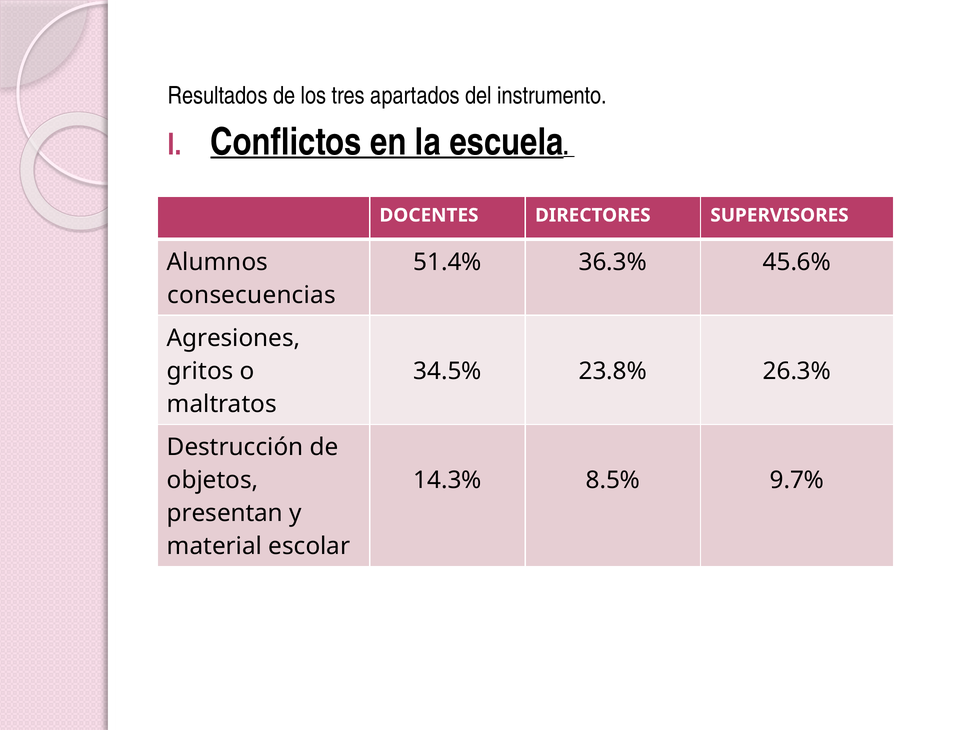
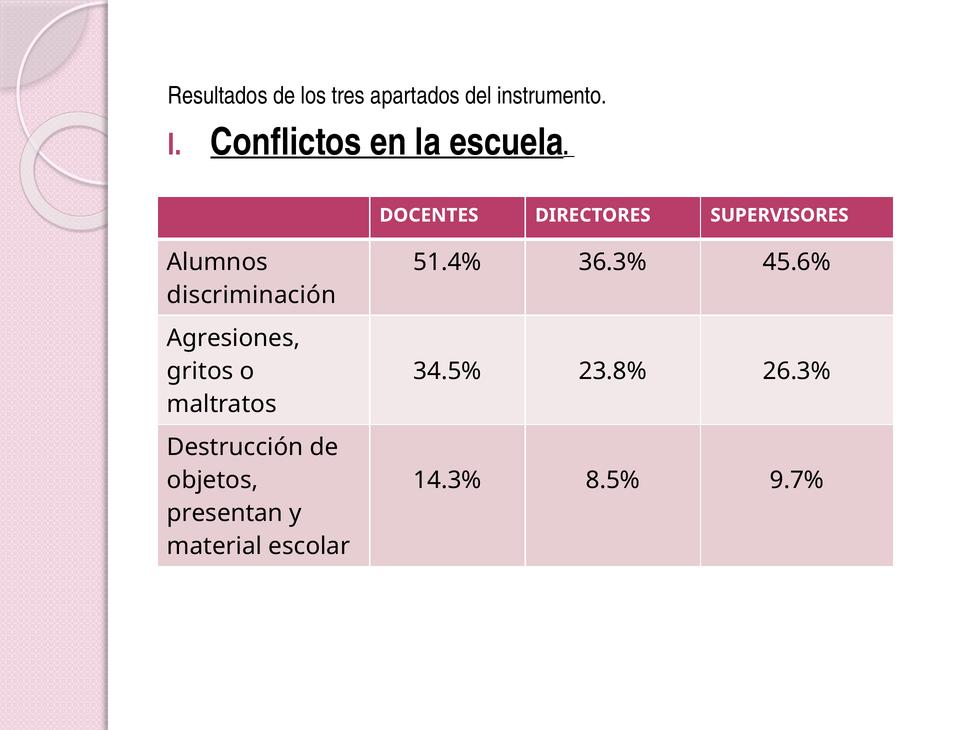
consecuencias: consecuencias -> discriminación
